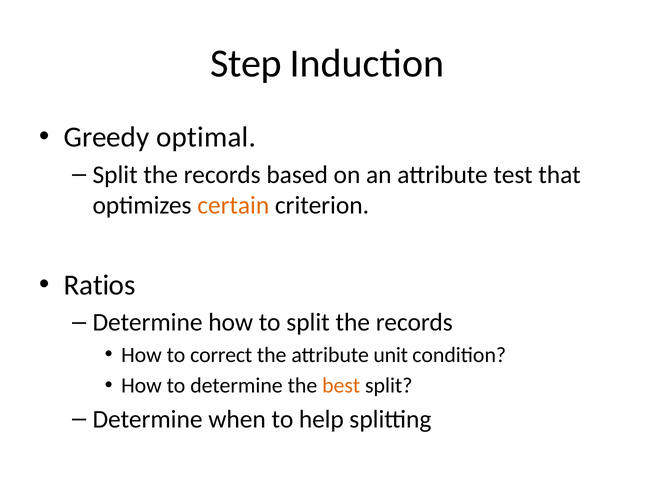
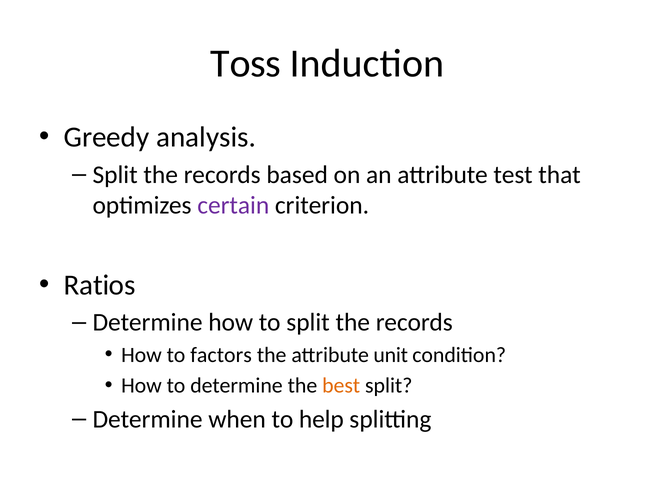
Step: Step -> Toss
optimal: optimal -> analysis
certain colour: orange -> purple
correct: correct -> factors
